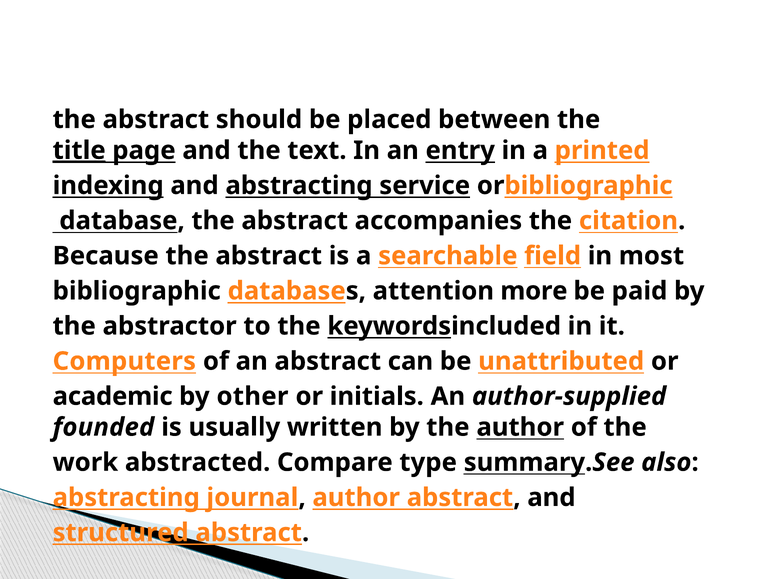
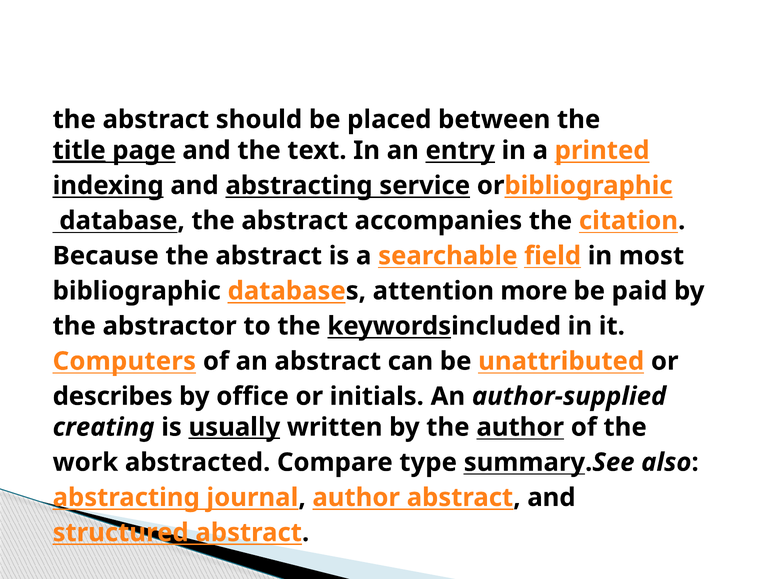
academic: academic -> describes
other: other -> office
founded: founded -> creating
usually underline: none -> present
